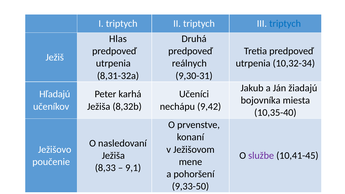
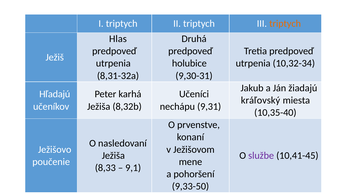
triptych at (285, 24) colour: blue -> orange
reálnych: reálnych -> holubice
bojovníka: bojovníka -> kráľovský
9,42: 9,42 -> 9,31
